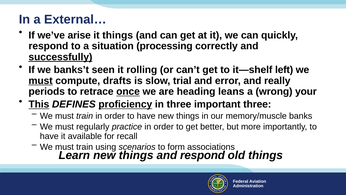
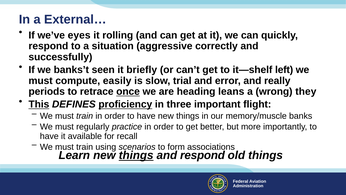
arise: arise -> eyes
it things: things -> rolling
processing: processing -> aggressive
successfully underline: present -> none
rolling: rolling -> briefly
must at (41, 81) underline: present -> none
drafts: drafts -> easily
your: your -> they
important three: three -> flight
things at (136, 155) underline: none -> present
